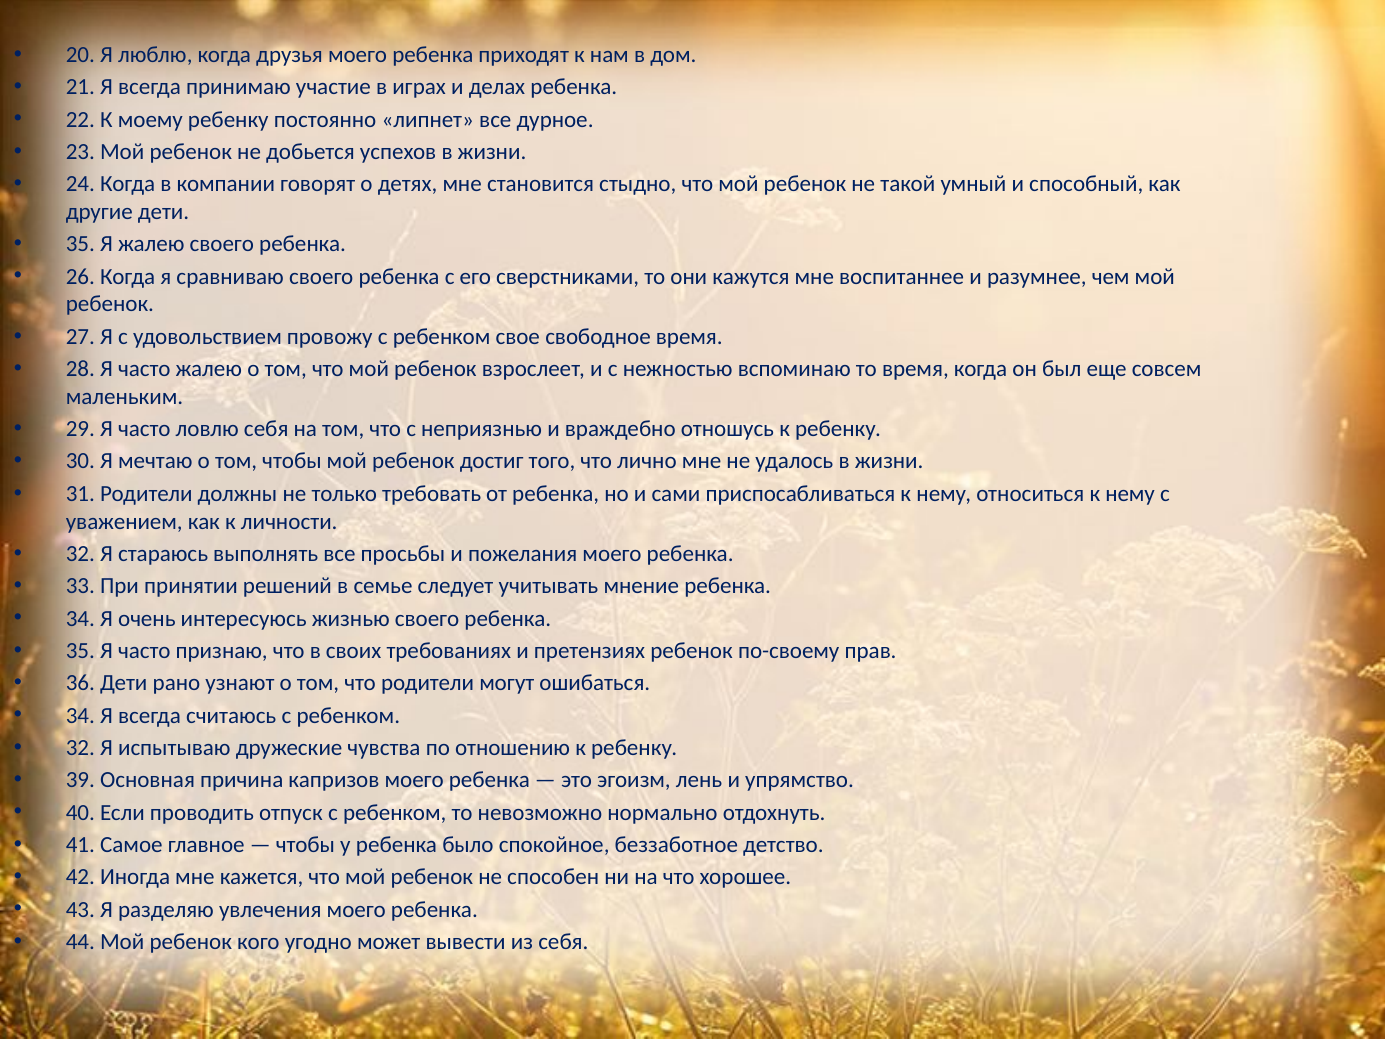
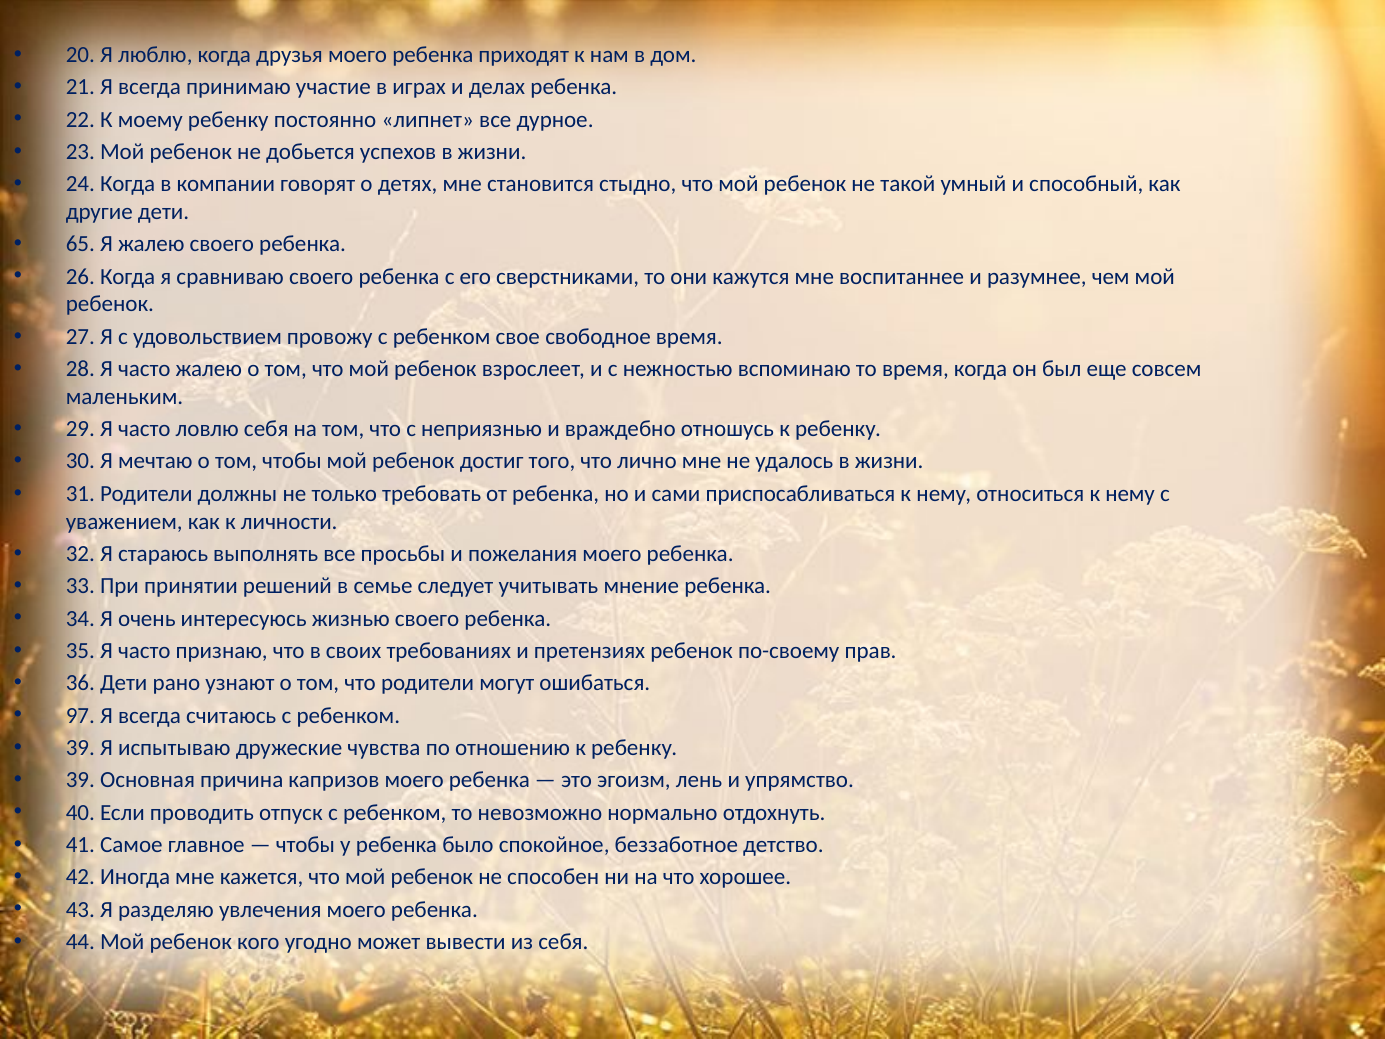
35 at (80, 244): 35 -> 65
34 at (80, 715): 34 -> 97
32 at (80, 748): 32 -> 39
